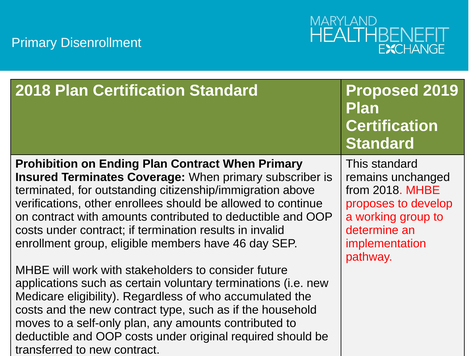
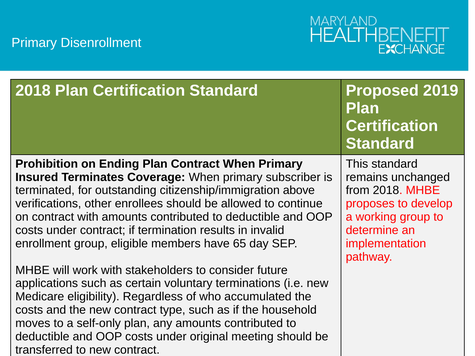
46: 46 -> 65
required: required -> meeting
